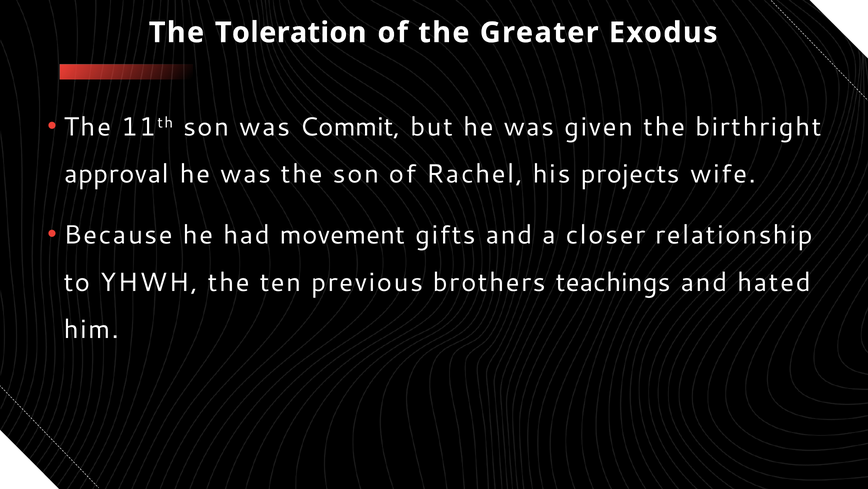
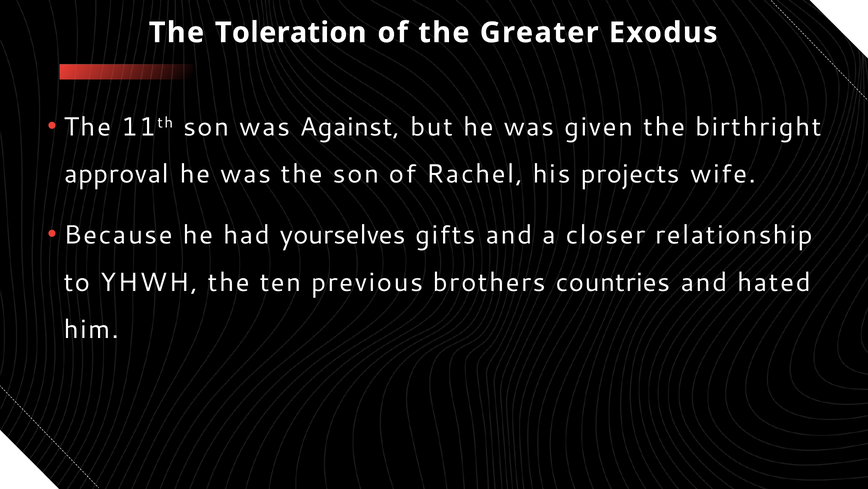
Commit: Commit -> Against
movement: movement -> yourselves
teachings: teachings -> countries
